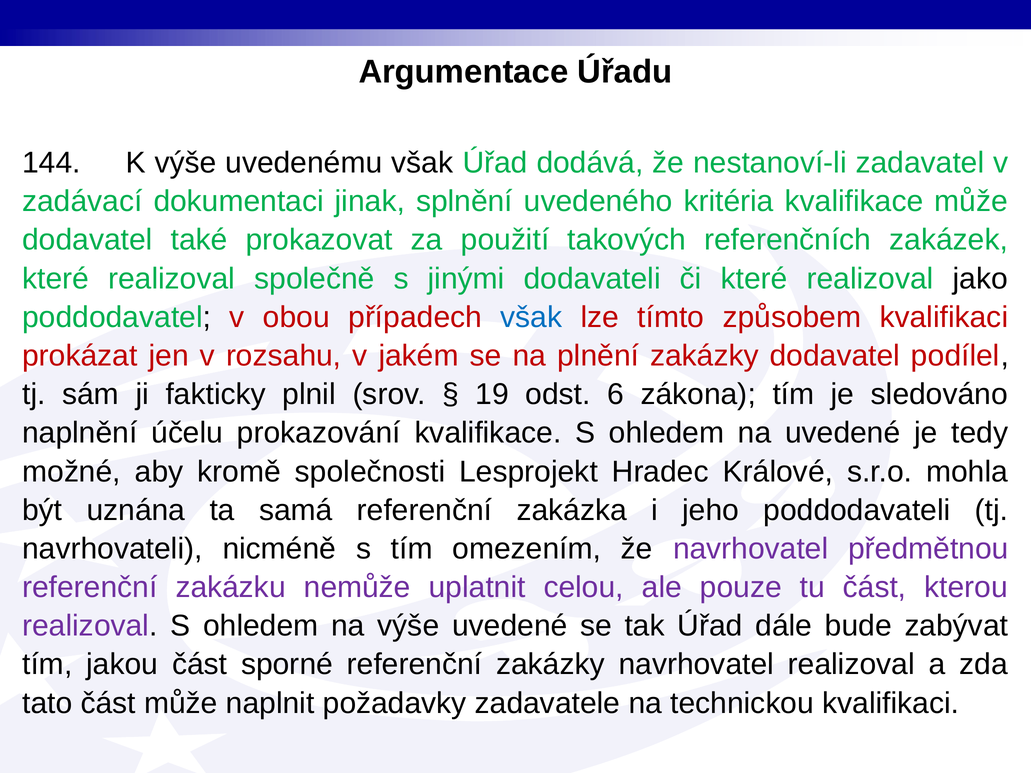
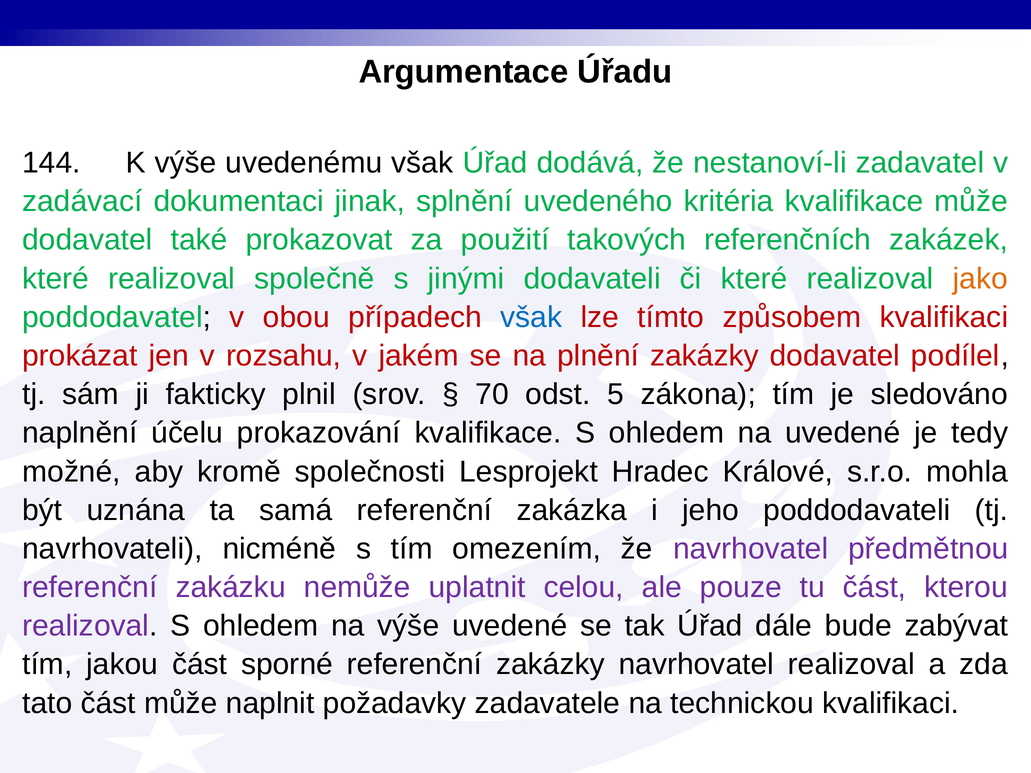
jako colour: black -> orange
19: 19 -> 70
6: 6 -> 5
